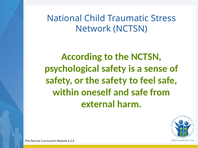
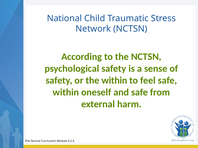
the safety: safety -> within
